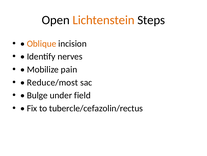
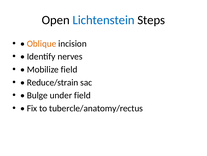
Lichtenstein colour: orange -> blue
Mobilize pain: pain -> field
Reduce/most: Reduce/most -> Reduce/strain
tubercle/cefazolin/rectus: tubercle/cefazolin/rectus -> tubercle/anatomy/rectus
